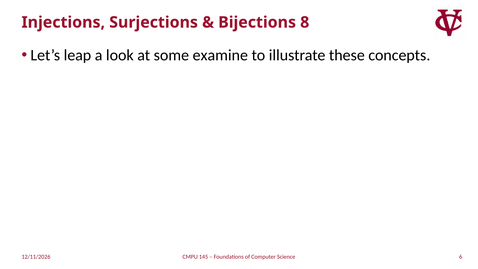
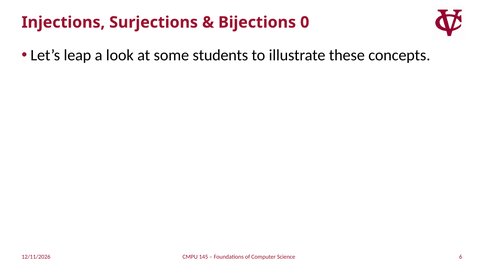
8: 8 -> 0
examine: examine -> students
